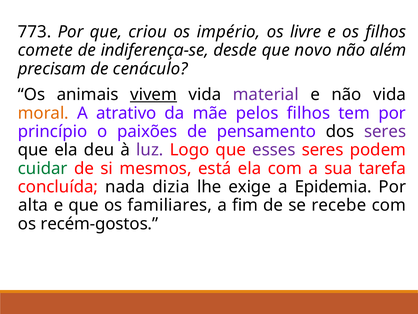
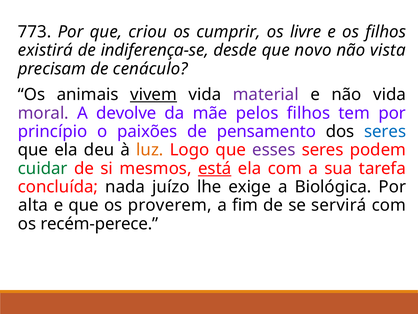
império: império -> cumprir
comete: comete -> existirá
além: além -> vista
moral colour: orange -> purple
atrativo: atrativo -> devolve
seres at (385, 131) colour: purple -> blue
luz colour: purple -> orange
está underline: none -> present
dizia: dizia -> juízo
Epidemia: Epidemia -> Biológica
familiares: familiares -> proverem
recebe: recebe -> servirá
recém-gostos: recém-gostos -> recém-perece
